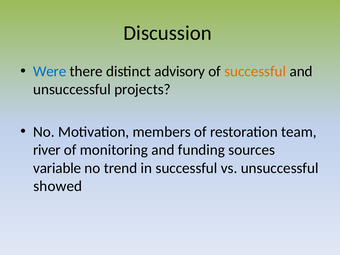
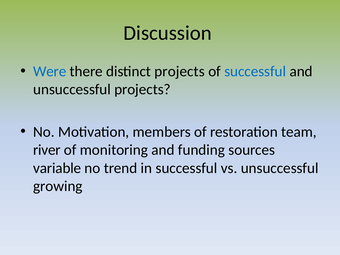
distinct advisory: advisory -> projects
successful at (255, 71) colour: orange -> blue
showed: showed -> growing
